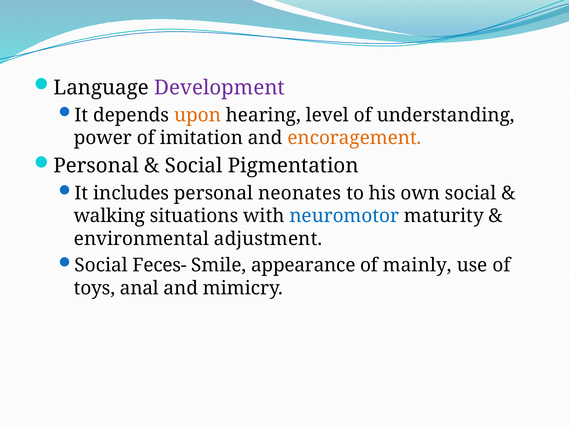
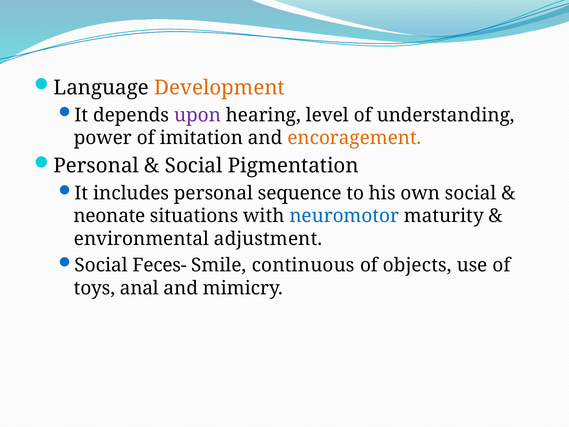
Development colour: purple -> orange
upon colour: orange -> purple
neonates: neonates -> sequence
walking: walking -> neonate
appearance: appearance -> continuous
mainly: mainly -> objects
